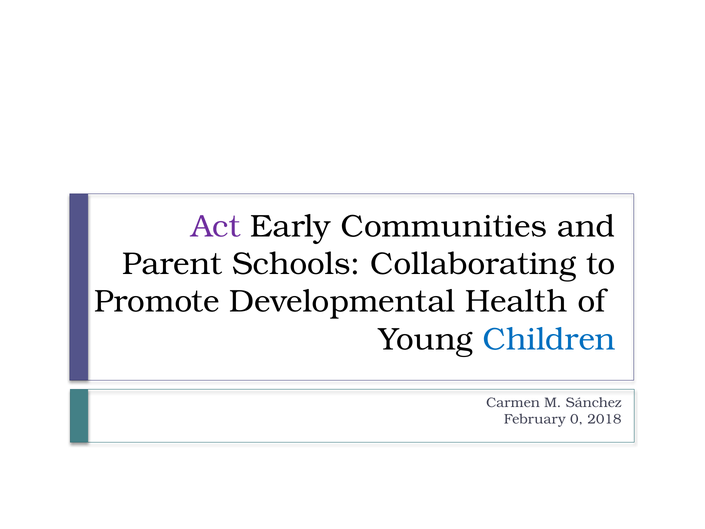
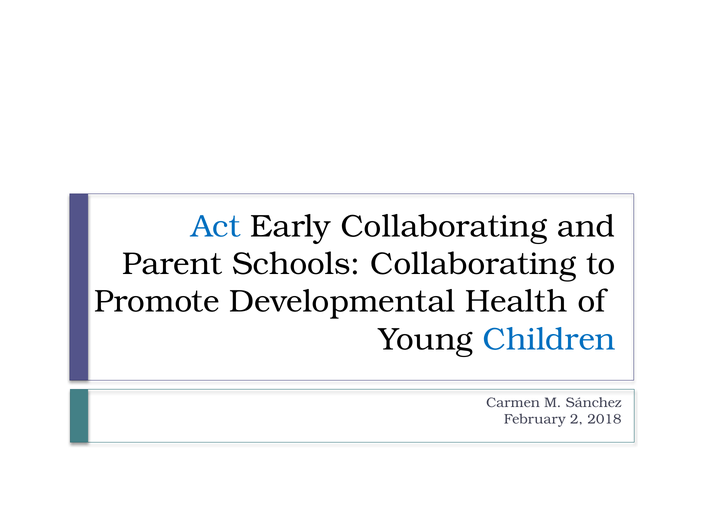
Act colour: purple -> blue
Early Communities: Communities -> Collaborating
0: 0 -> 2
